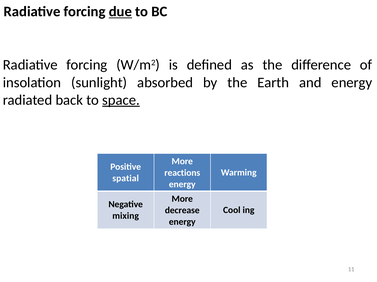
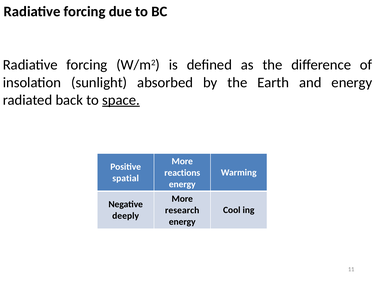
due underline: present -> none
decrease: decrease -> research
mixing: mixing -> deeply
